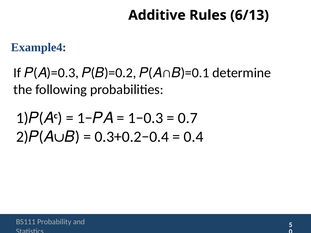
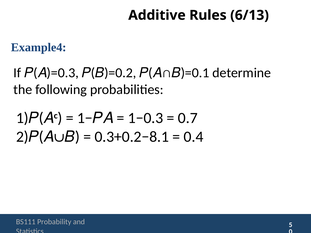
0.3+0.2−0.4: 0.3+0.2−0.4 -> 0.3+0.2−8.1
